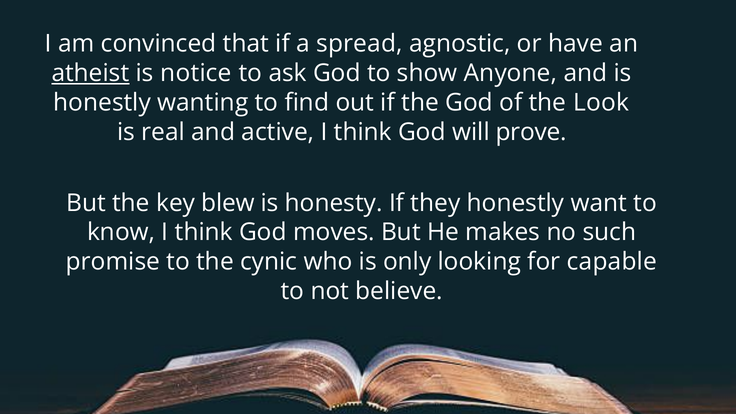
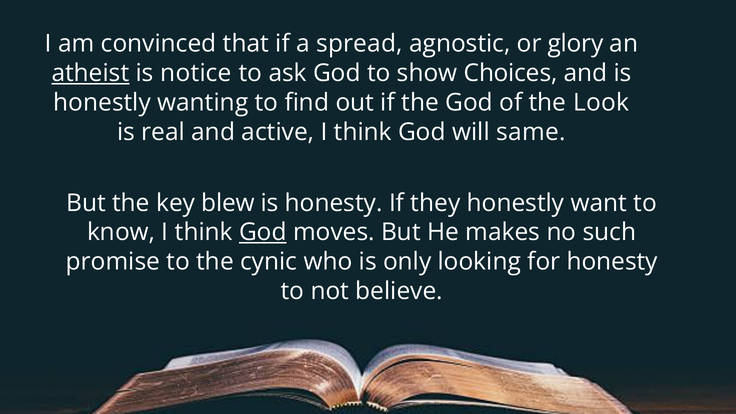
have: have -> glory
Anyone: Anyone -> Choices
prove: prove -> same
God at (263, 232) underline: none -> present
for capable: capable -> honesty
